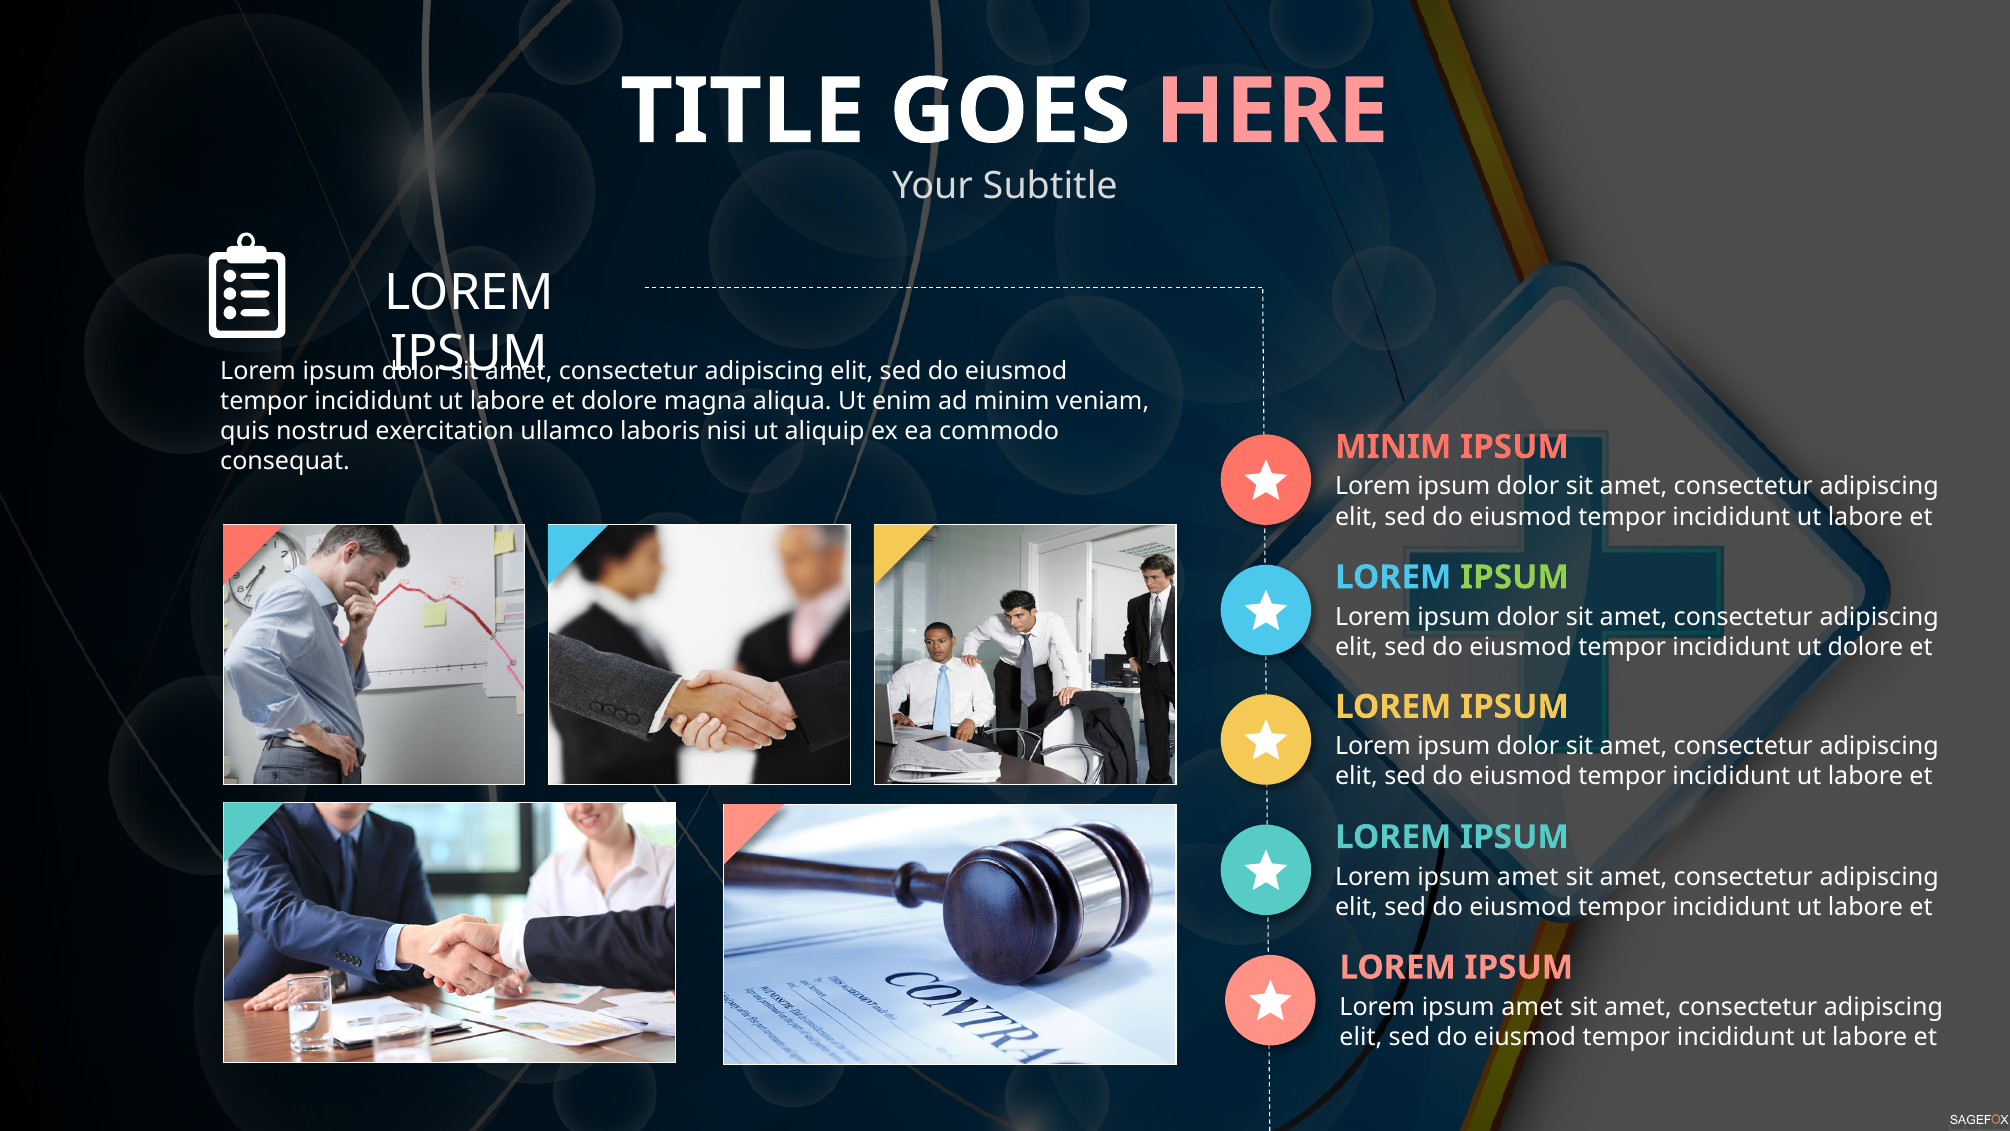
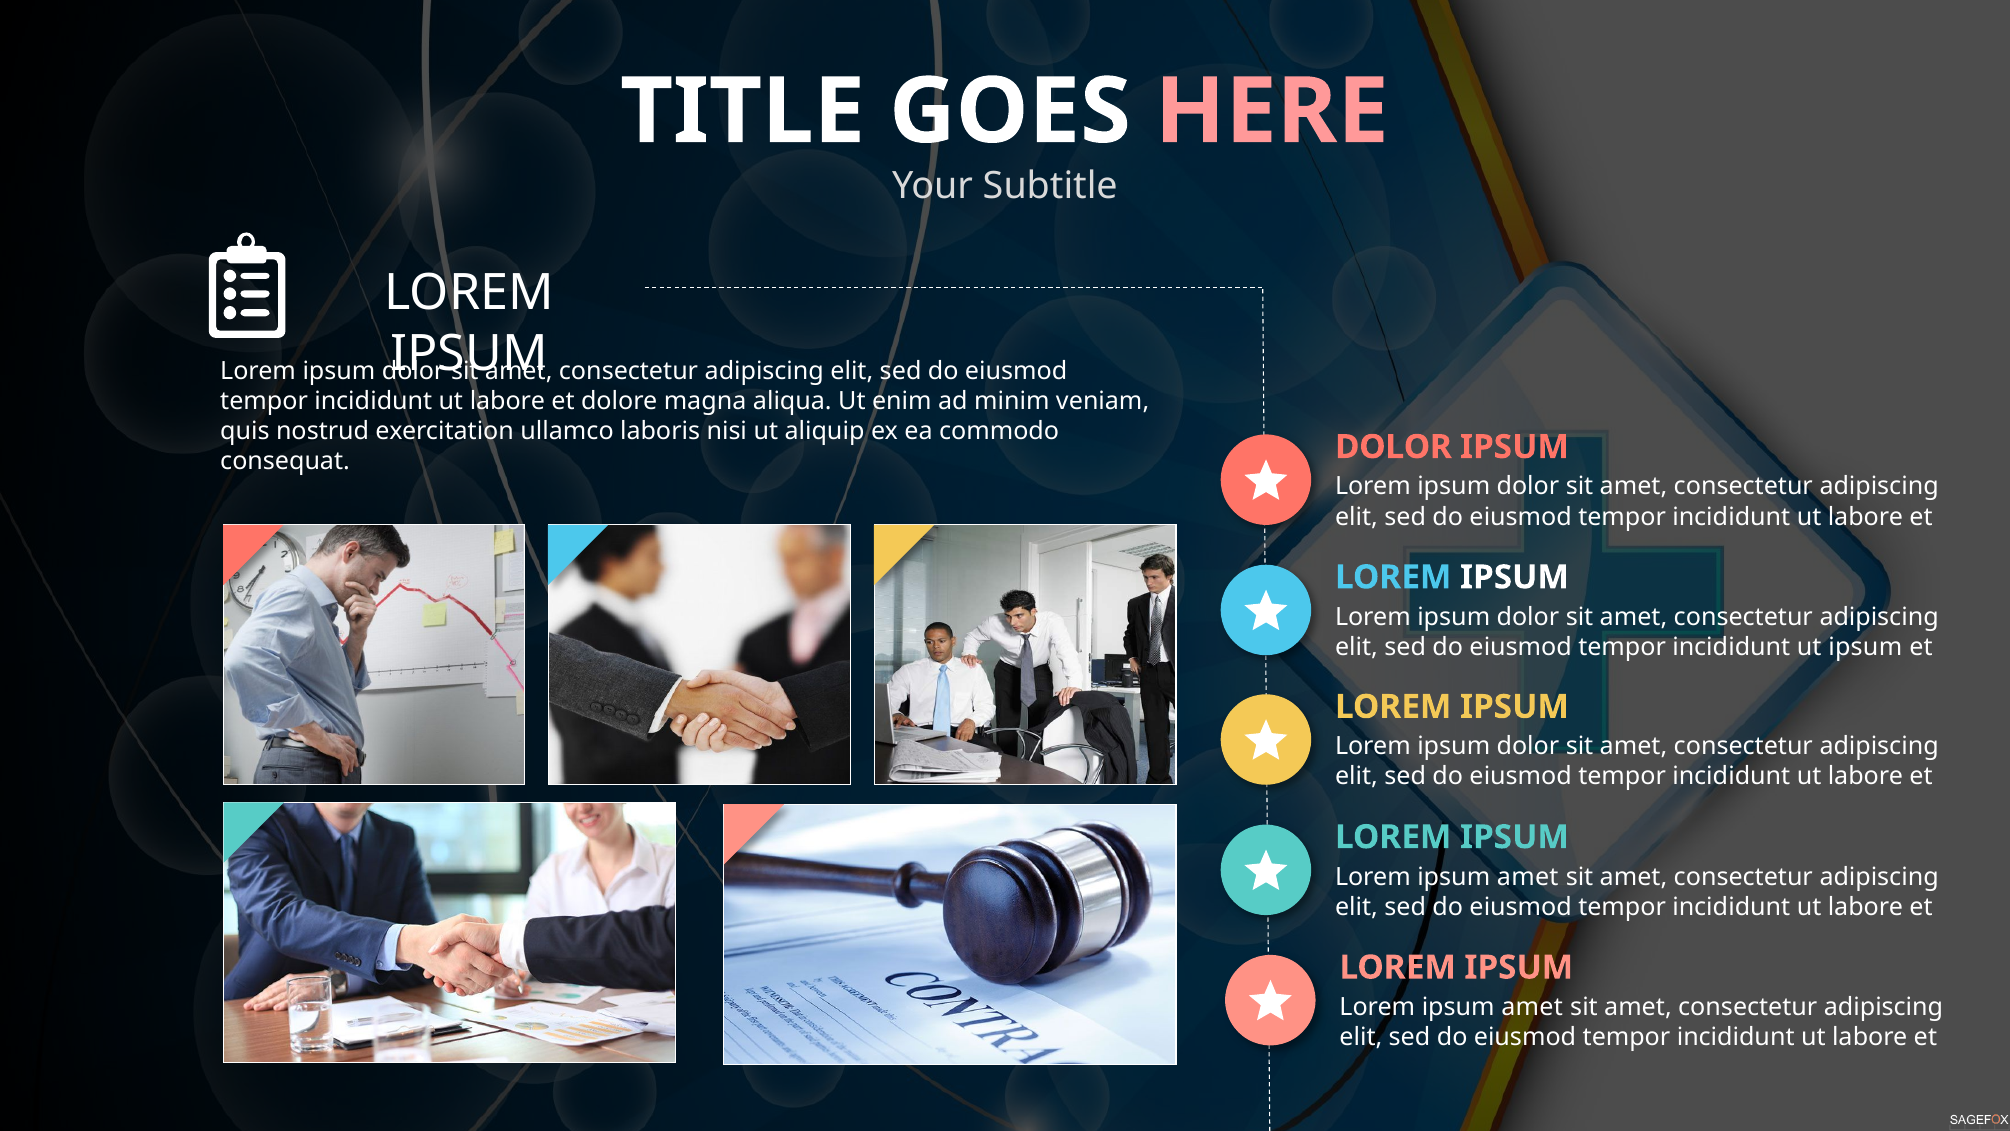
MINIM at (1393, 447): MINIM -> DOLOR
IPSUM at (1514, 577) colour: light green -> white
ut dolore: dolore -> ipsum
